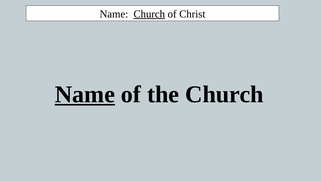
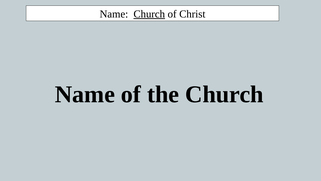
Name at (85, 94) underline: present -> none
